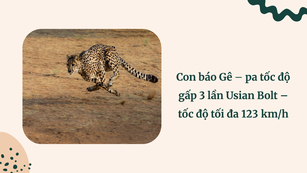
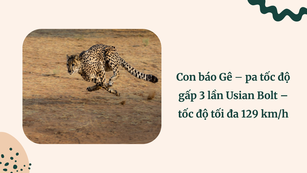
123: 123 -> 129
